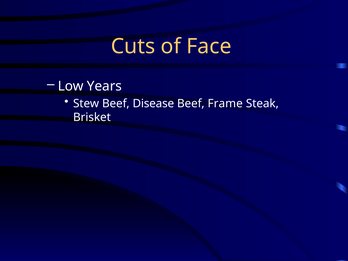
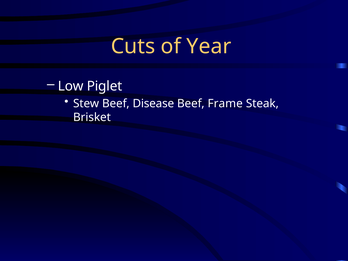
Face: Face -> Year
Years: Years -> Piglet
